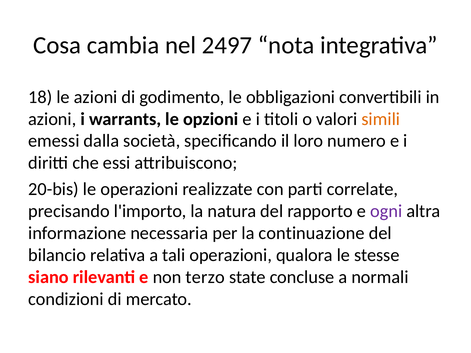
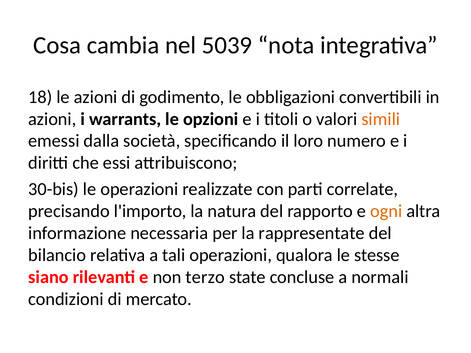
2497: 2497 -> 5039
20-bis: 20-bis -> 30-bis
ogni colour: purple -> orange
continuazione: continuazione -> rappresentate
